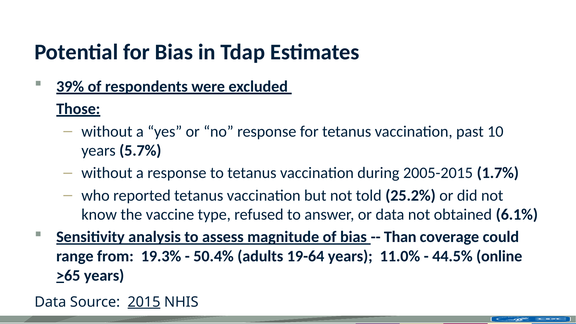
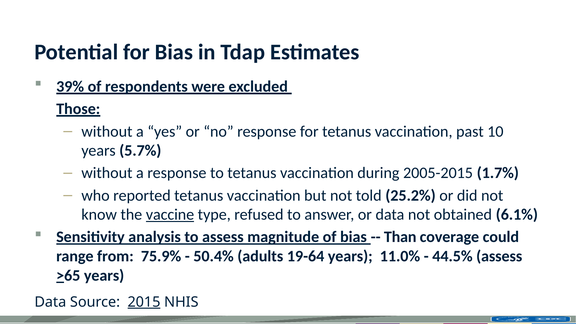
vaccine underline: none -> present
19.3%: 19.3% -> 75.9%
44.5% online: online -> assess
